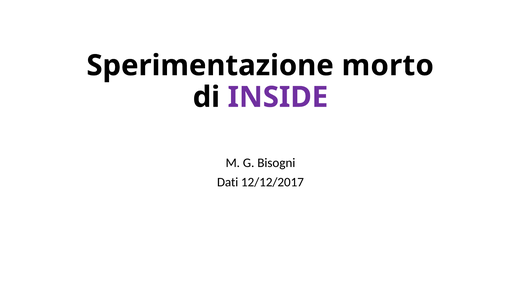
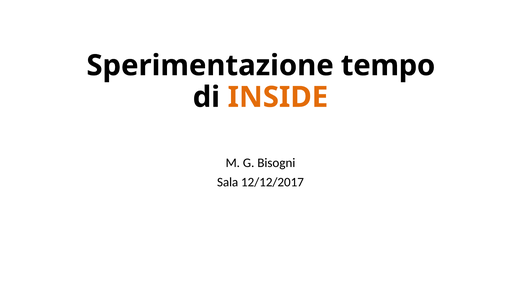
morto: morto -> tempo
INSIDE colour: purple -> orange
Dati: Dati -> Sala
